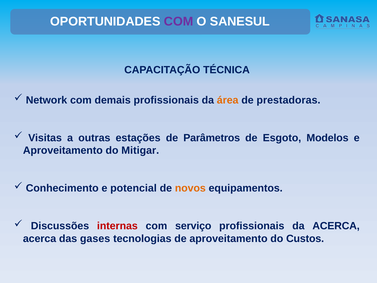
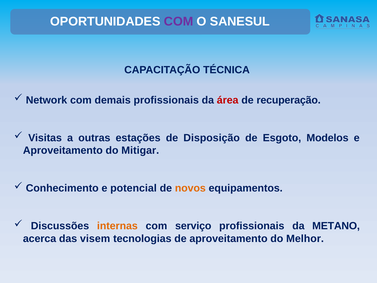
área colour: orange -> red
prestadoras: prestadoras -> recuperação
Parâmetros: Parâmetros -> Disposição
internas colour: red -> orange
da ACERCA: ACERCA -> METANO
gases: gases -> visem
Custos: Custos -> Melhor
